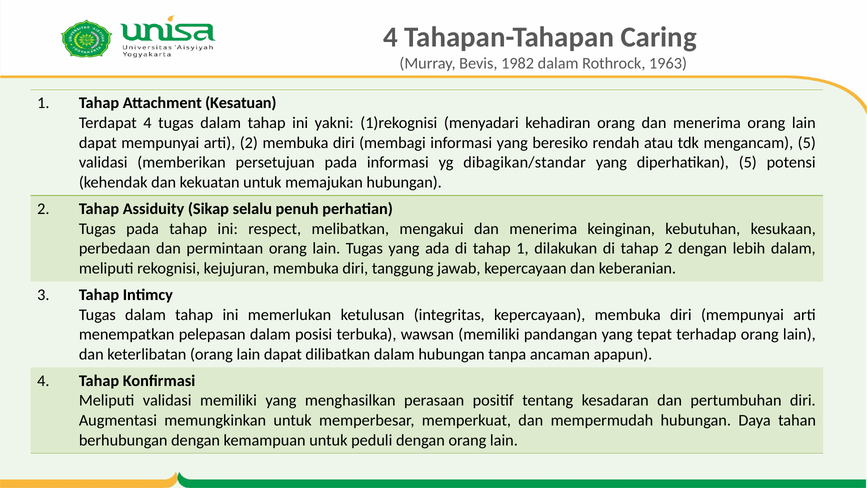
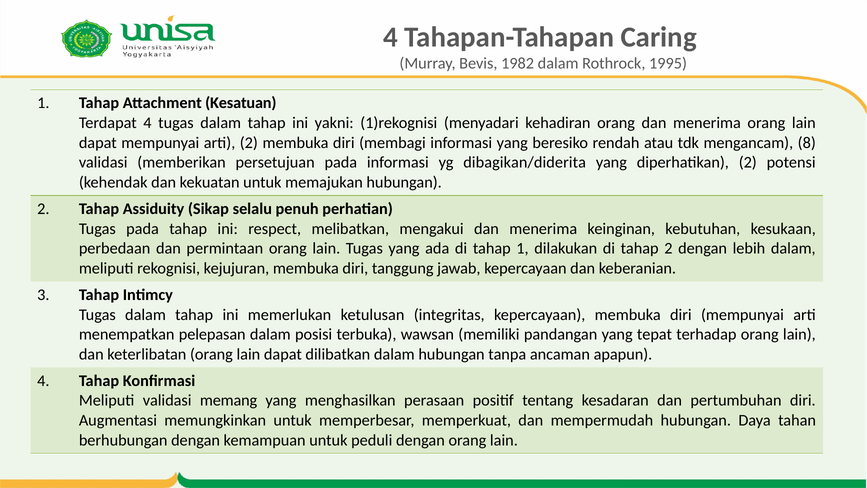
1963: 1963 -> 1995
mengancam 5: 5 -> 8
dibagikan/standar: dibagikan/standar -> dibagikan/diderita
diperhatikan 5: 5 -> 2
validasi memiliki: memiliki -> memang
